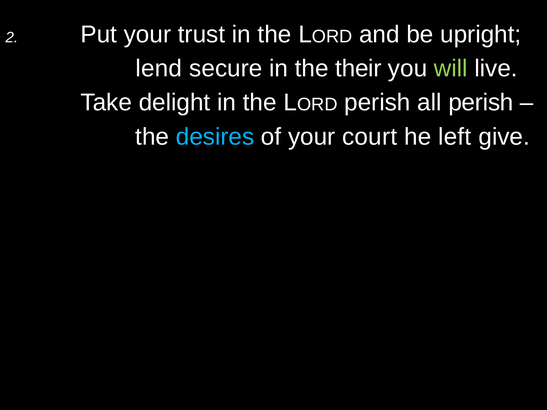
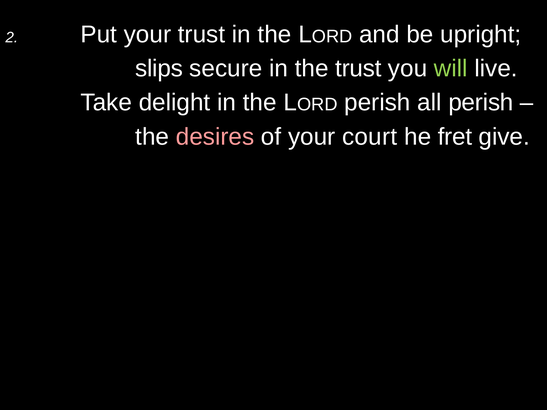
lend: lend -> slips
the their: their -> trust
desires colour: light blue -> pink
left: left -> fret
